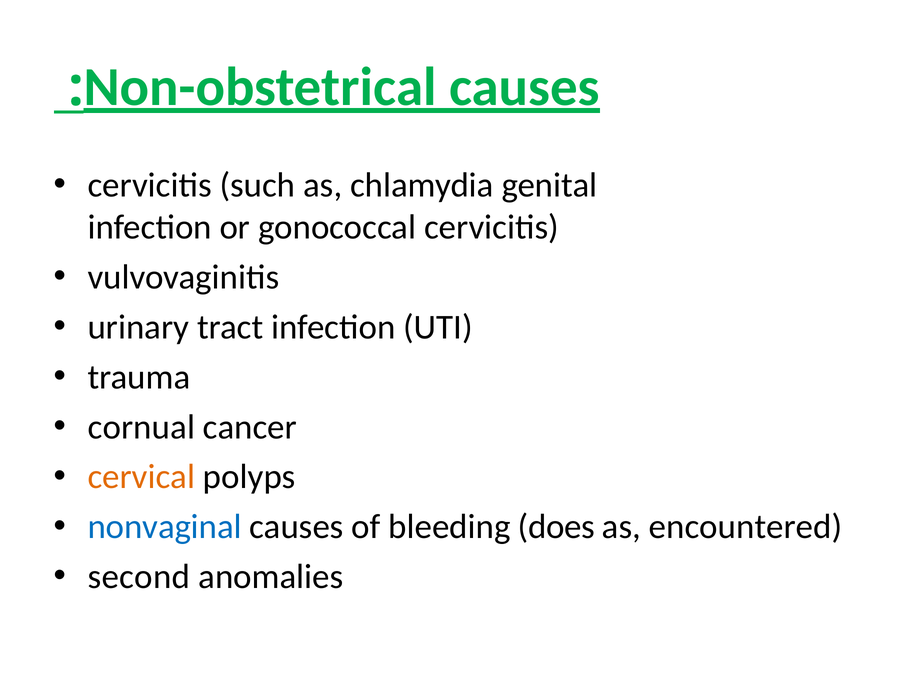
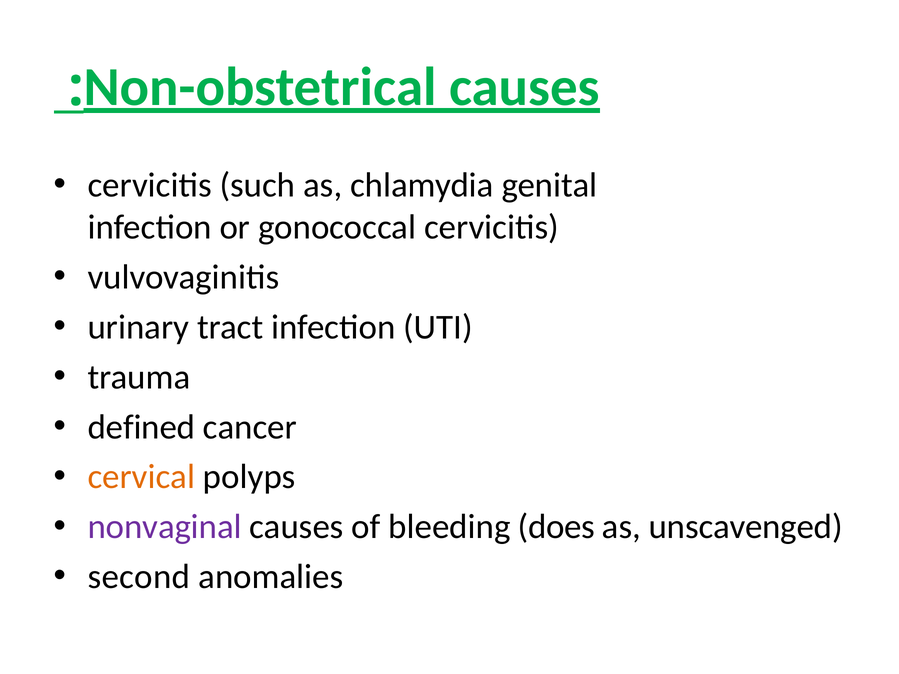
cornual: cornual -> defined
nonvaginal colour: blue -> purple
encountered: encountered -> unscavenged
